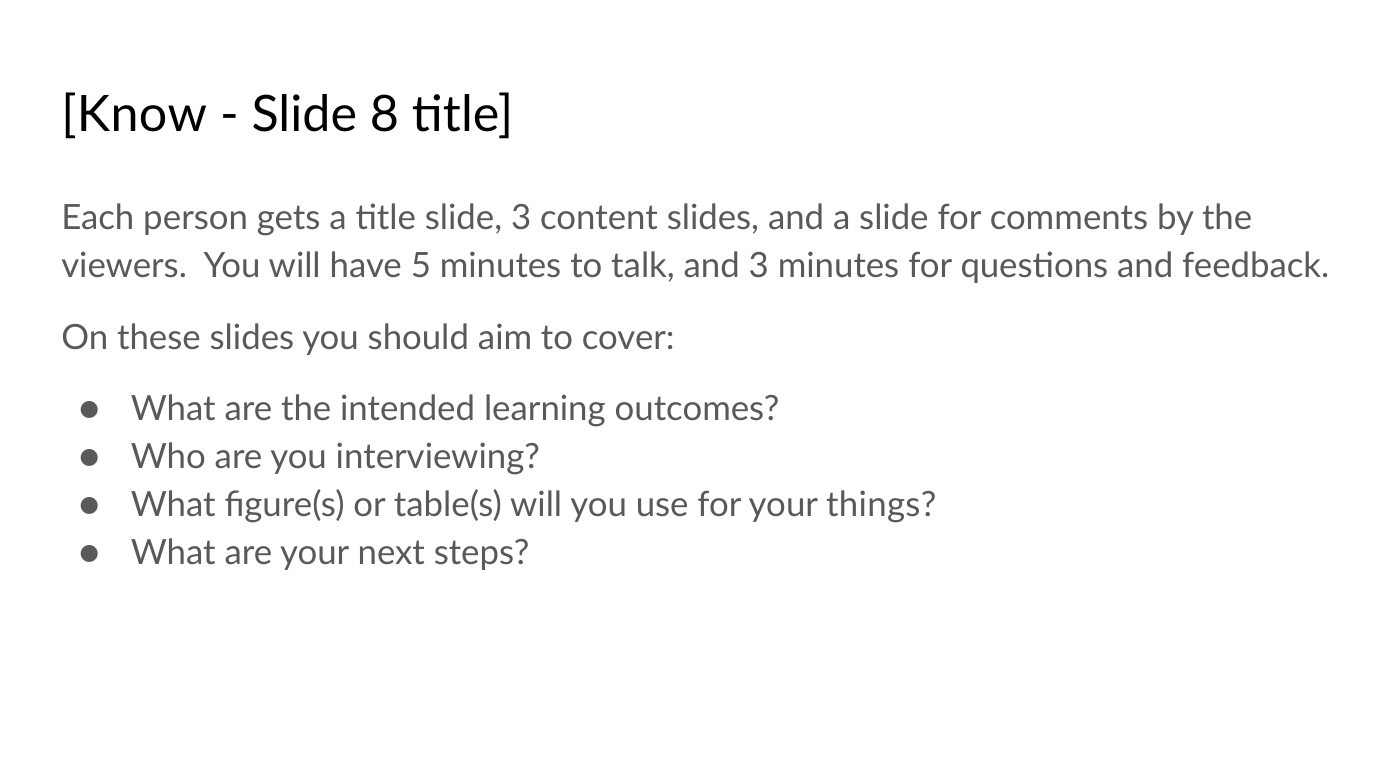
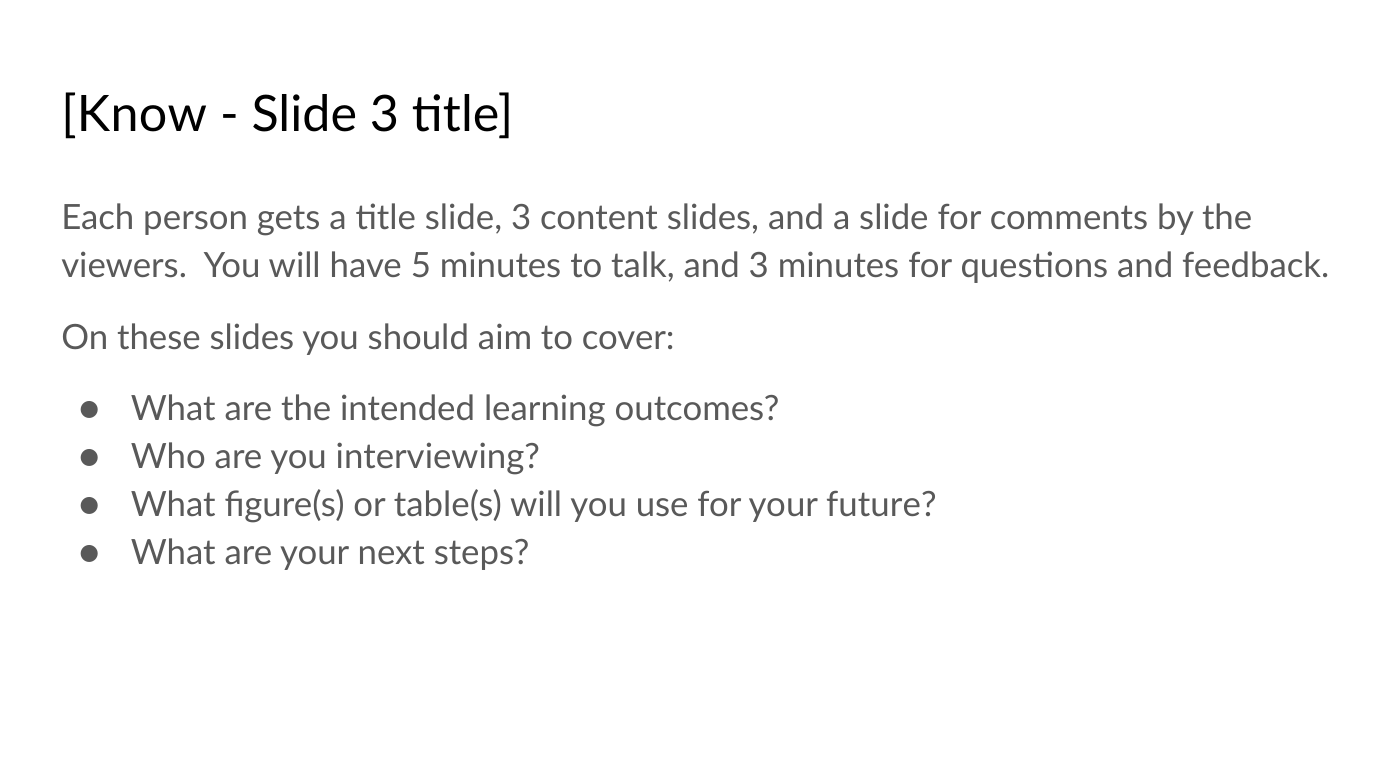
8 at (385, 115): 8 -> 3
things: things -> future
